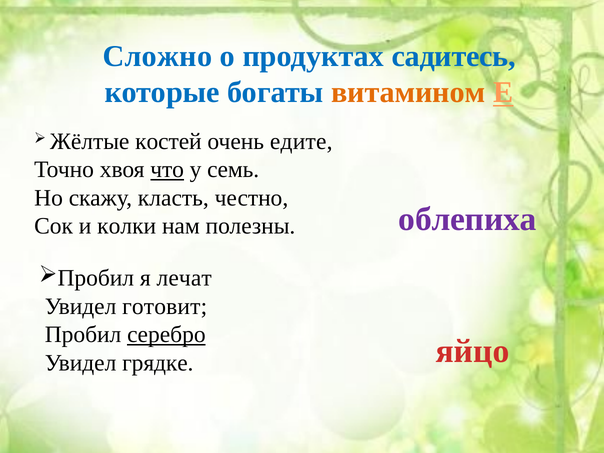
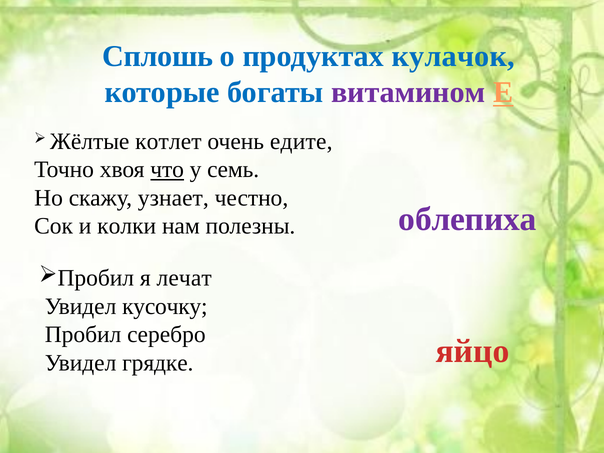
Сложно: Сложно -> Сплошь
садитесь: садитесь -> кулачок
витамином colour: orange -> purple
костей: костей -> котлет
класть: класть -> узнает
готовит: готовит -> кусочку
серебро underline: present -> none
